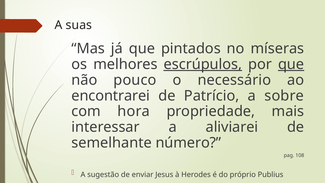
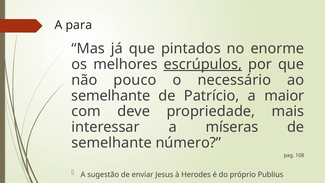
suas: suas -> para
míseras: míseras -> enorme
que at (291, 64) underline: present -> none
encontrarei at (111, 96): encontrarei -> semelhante
sobre: sobre -> maior
hora: hora -> deve
aliviarei: aliviarei -> míseras
